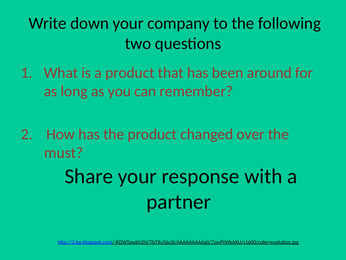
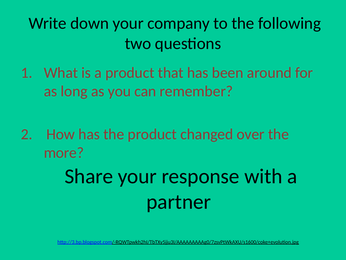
must: must -> more
